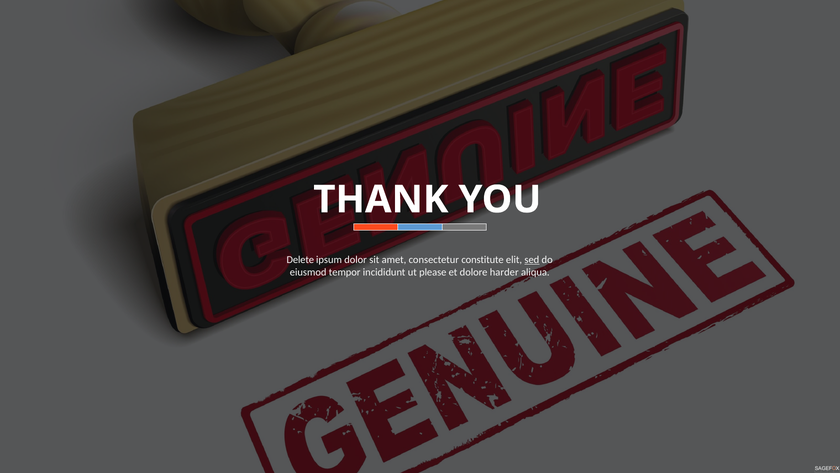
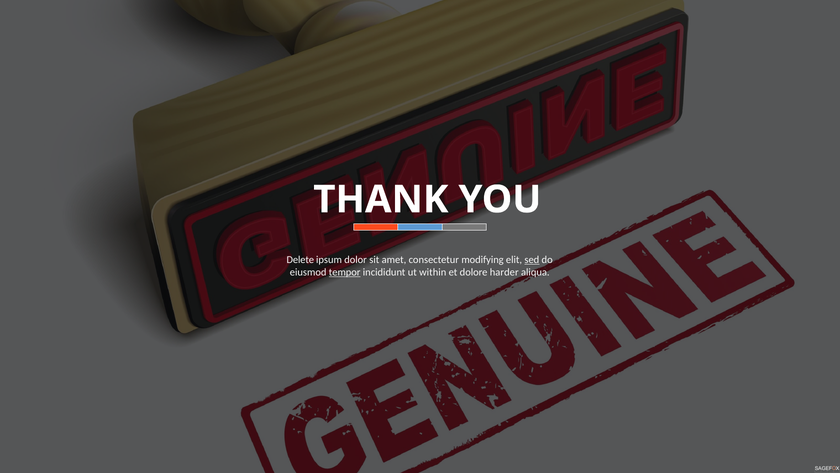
constitute: constitute -> modifying
tempor underline: none -> present
please: please -> within
